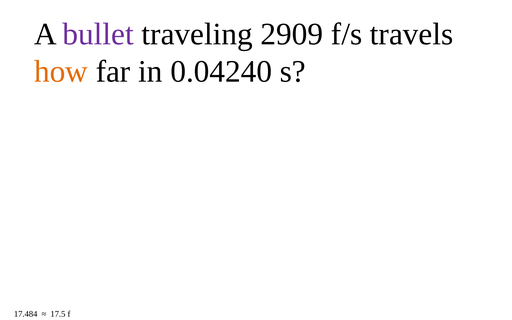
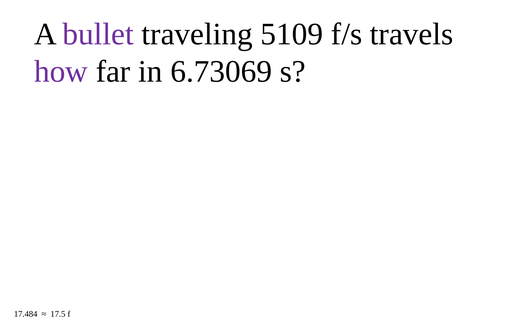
2909: 2909 -> 5109
how colour: orange -> purple
0.04240: 0.04240 -> 6.73069
